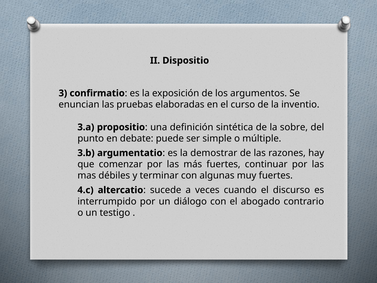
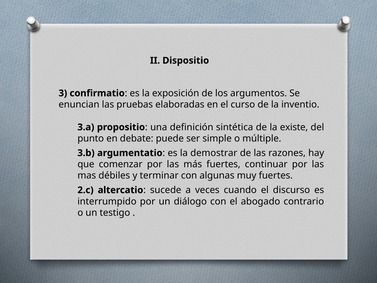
sobre: sobre -> existe
4.c: 4.c -> 2.c
